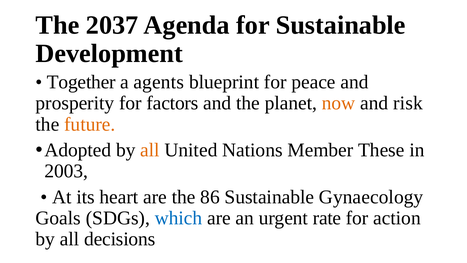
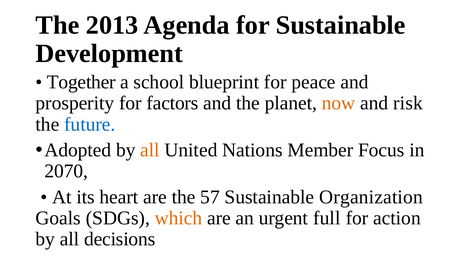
2037: 2037 -> 2013
agents: agents -> school
future colour: orange -> blue
These: These -> Focus
2003: 2003 -> 2070
86: 86 -> 57
Gynaecology: Gynaecology -> Organization
which colour: blue -> orange
rate: rate -> full
